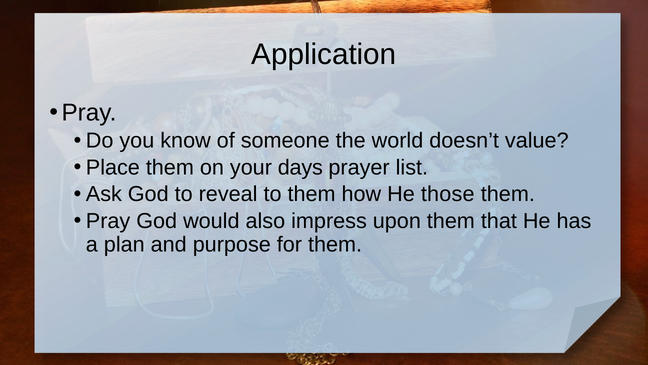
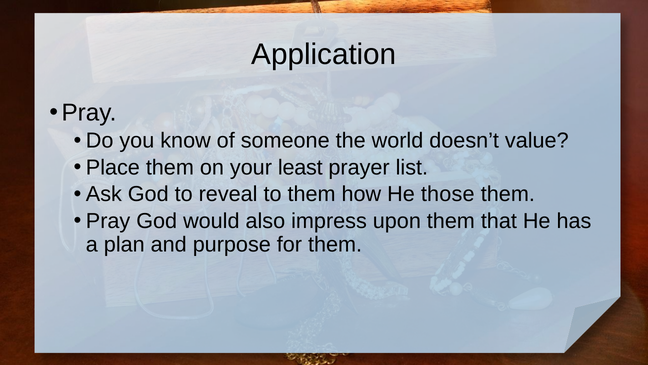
days: days -> least
